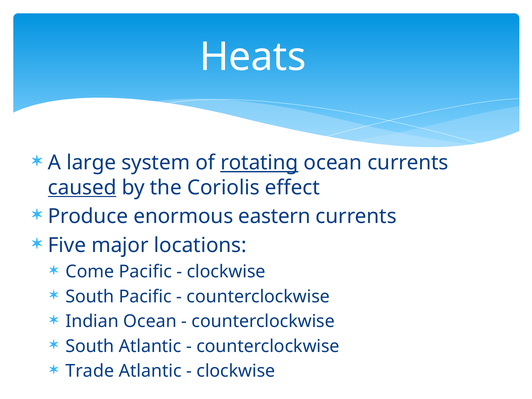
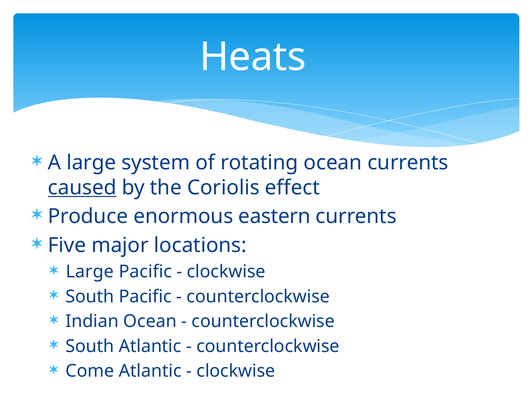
rotating underline: present -> none
Come at (90, 272): Come -> Large
Trade: Trade -> Come
